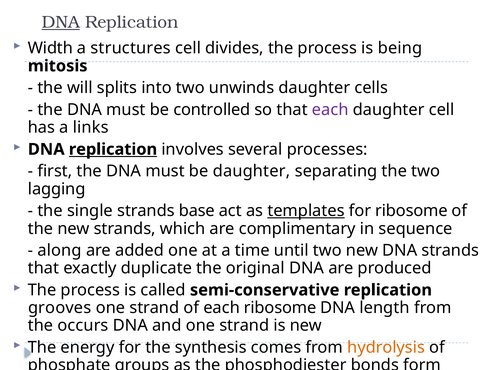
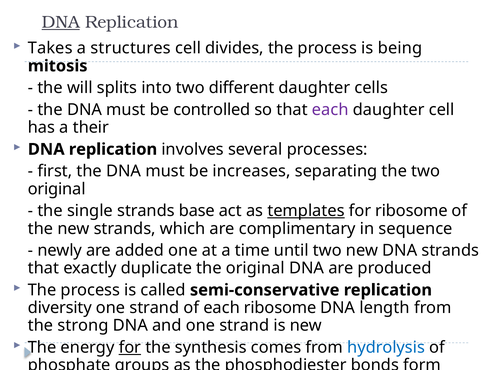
Width: Width -> Takes
unwinds: unwinds -> different
links: links -> their
replication at (113, 149) underline: present -> none
be daughter: daughter -> increases
lagging at (57, 189): lagging -> original
along: along -> newly
grooves: grooves -> diversity
occurs: occurs -> strong
for at (130, 347) underline: none -> present
hydrolysis colour: orange -> blue
